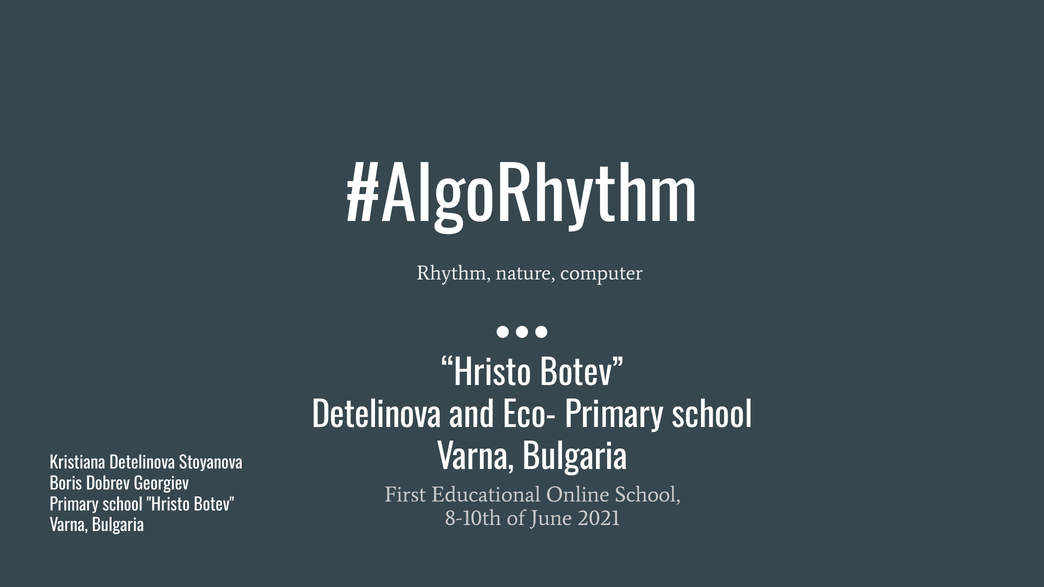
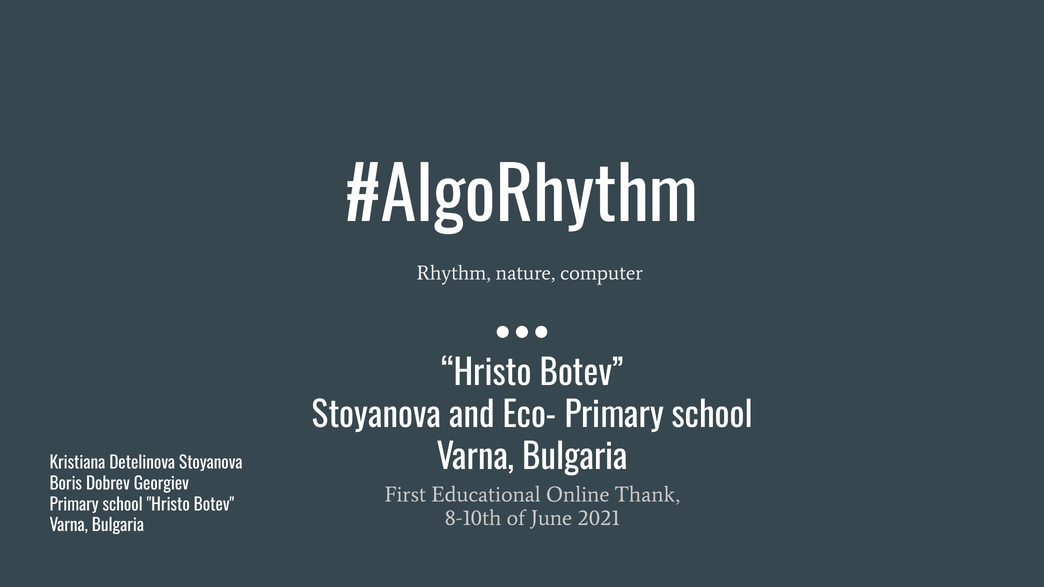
Detelinova at (377, 416): Detelinova -> Stoyanova
Online School: School -> Thank
